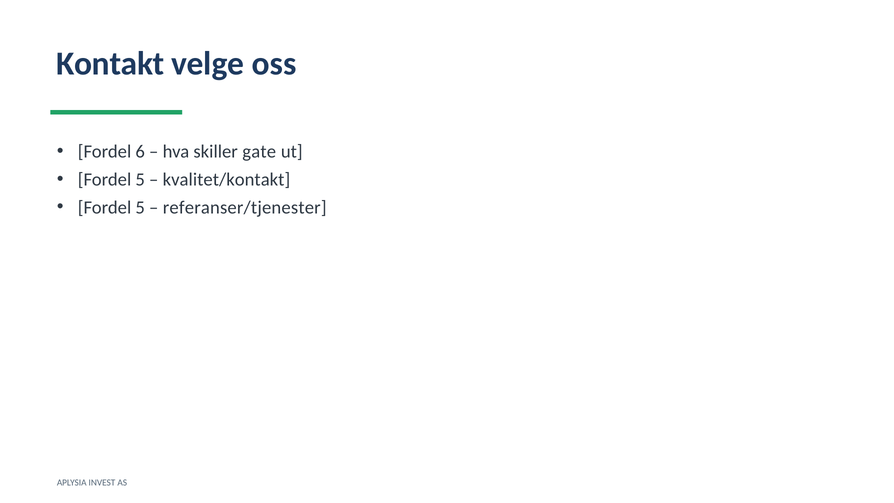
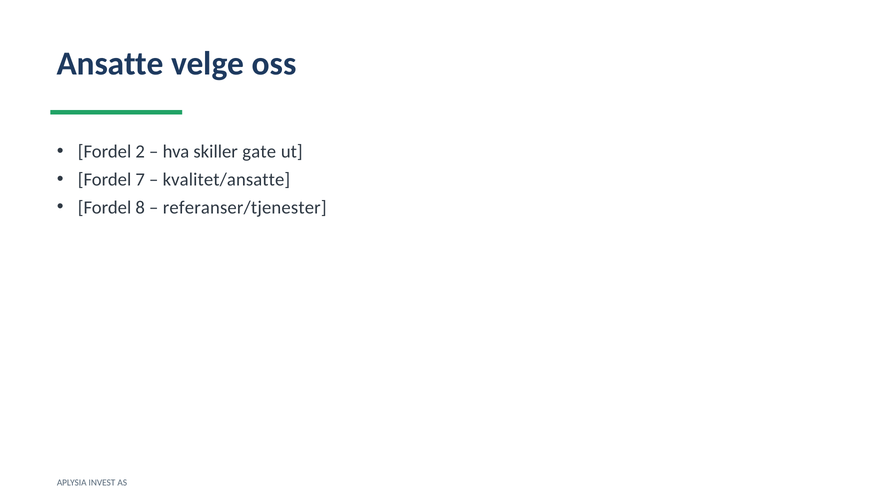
Kontakt: Kontakt -> Ansatte
6: 6 -> 2
5 at (140, 179): 5 -> 7
kvalitet/kontakt: kvalitet/kontakt -> kvalitet/ansatte
5 at (140, 207): 5 -> 8
